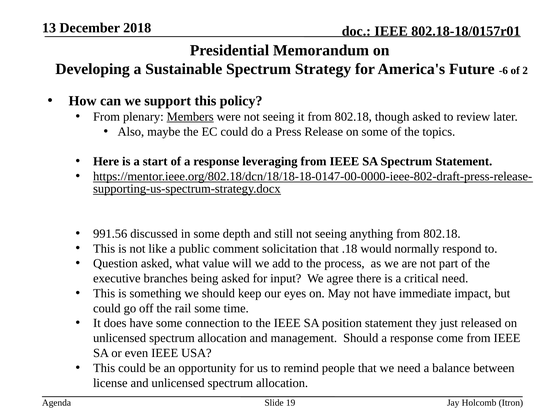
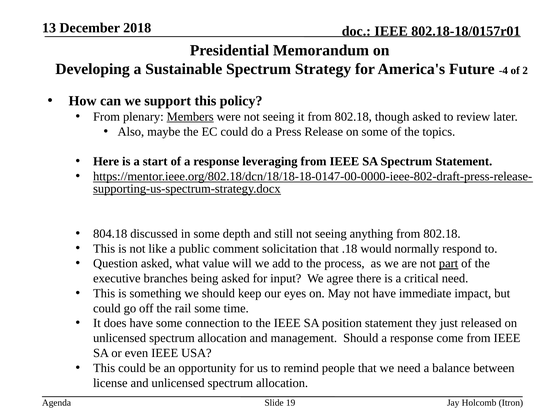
-6: -6 -> -4
991.56: 991.56 -> 804.18
part underline: none -> present
